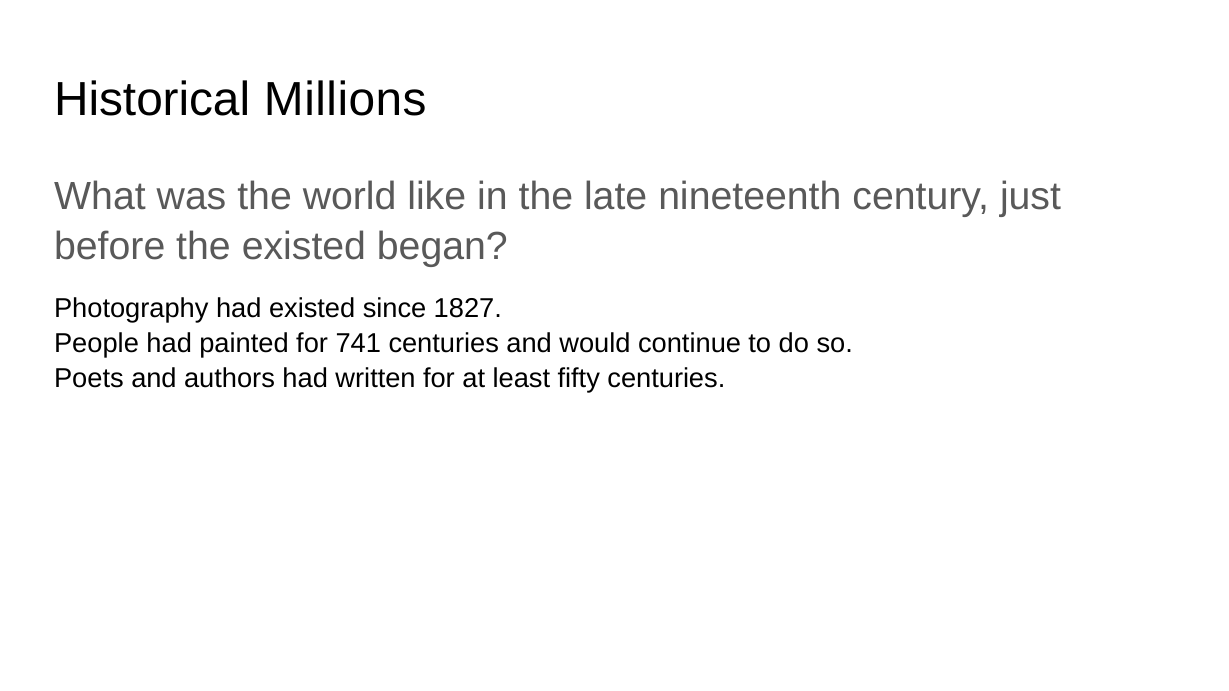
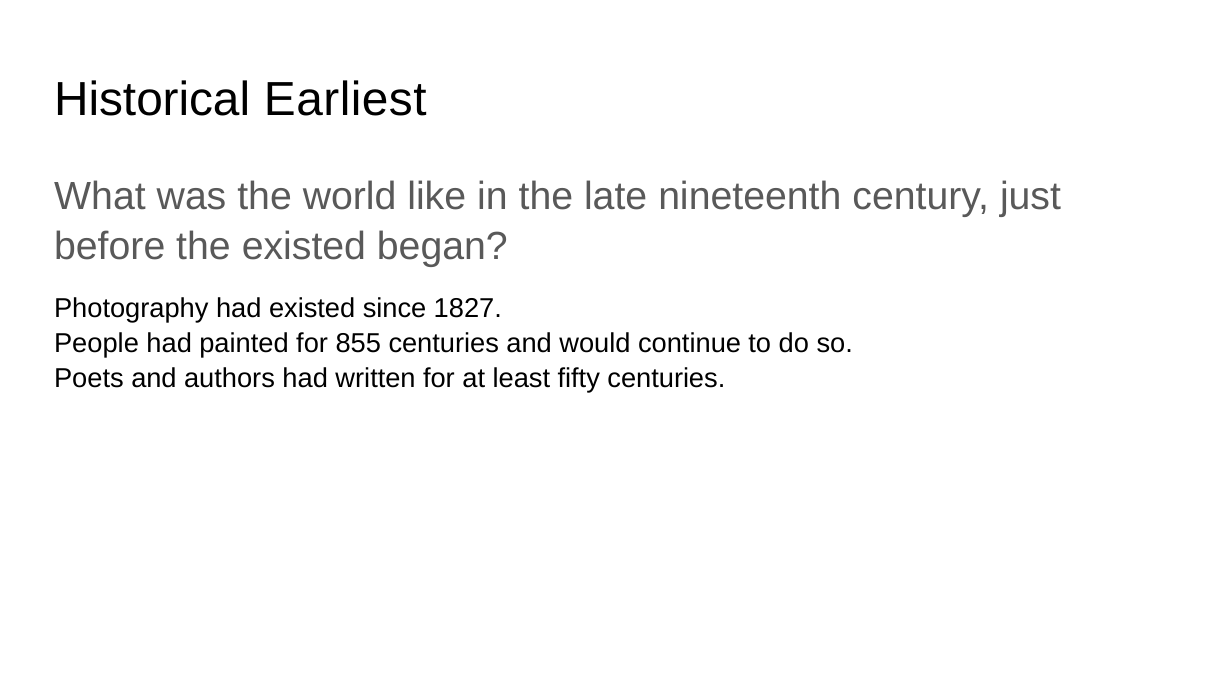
Millions: Millions -> Earliest
741: 741 -> 855
